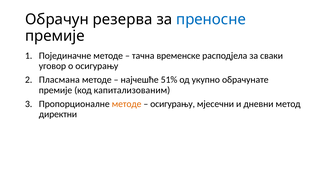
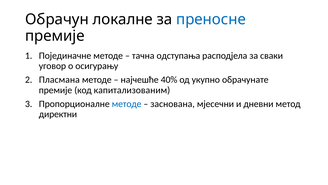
резерва: резерва -> локалне
временске: временске -> одступања
51%: 51% -> 40%
методе at (127, 104) colour: orange -> blue
осигурању at (173, 104): осигурању -> заснована
